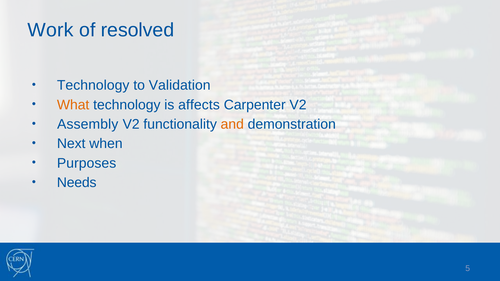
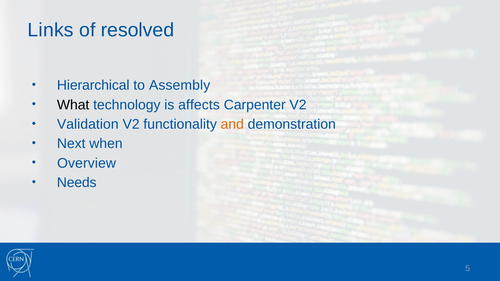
Work: Work -> Links
Technology at (93, 85): Technology -> Hierarchical
Validation: Validation -> Assembly
What colour: orange -> black
Assembly: Assembly -> Validation
Purposes: Purposes -> Overview
